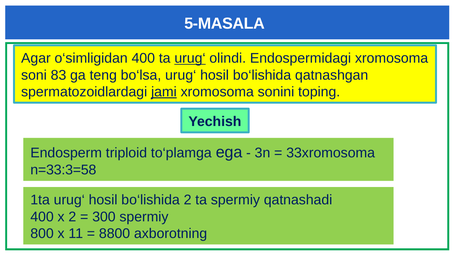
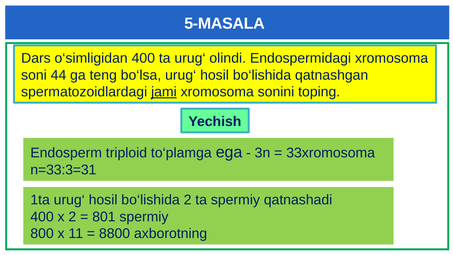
Agar: Agar -> Dars
urug‘ at (190, 58) underline: present -> none
83: 83 -> 44
n=33:3=58: n=33:3=58 -> n=33:3=31
300: 300 -> 801
